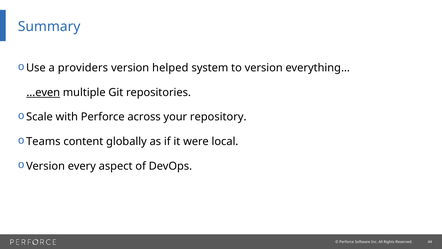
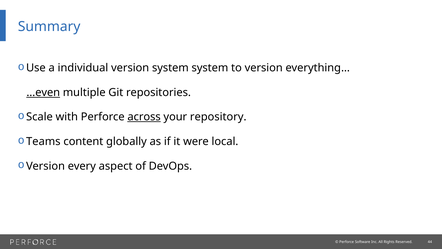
providers: providers -> individual
version helped: helped -> system
across underline: none -> present
